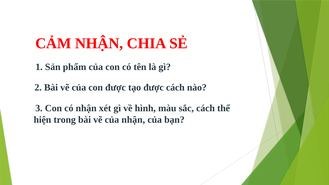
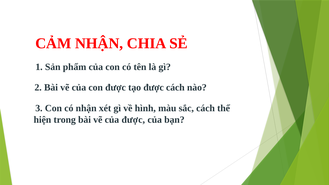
của nhận: nhận -> được
